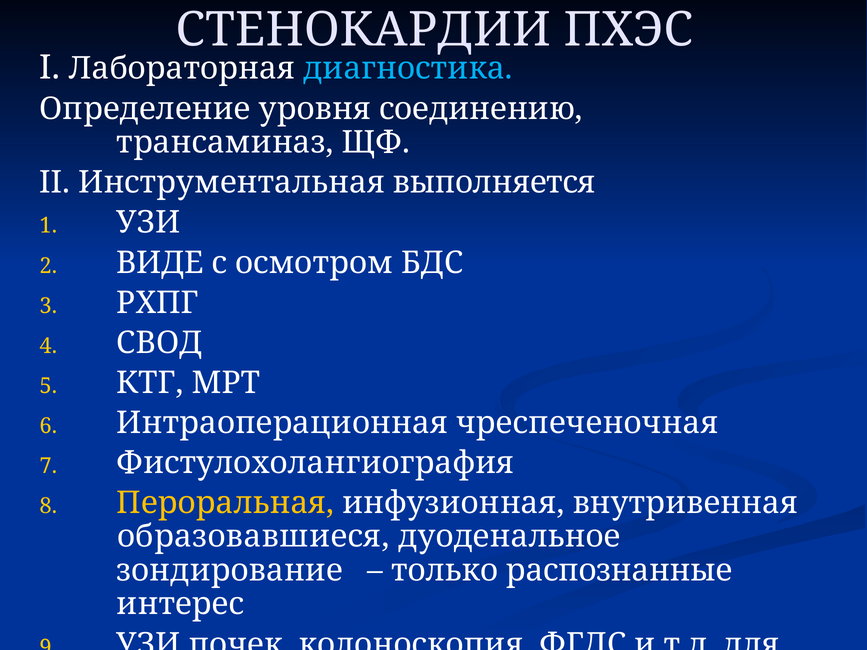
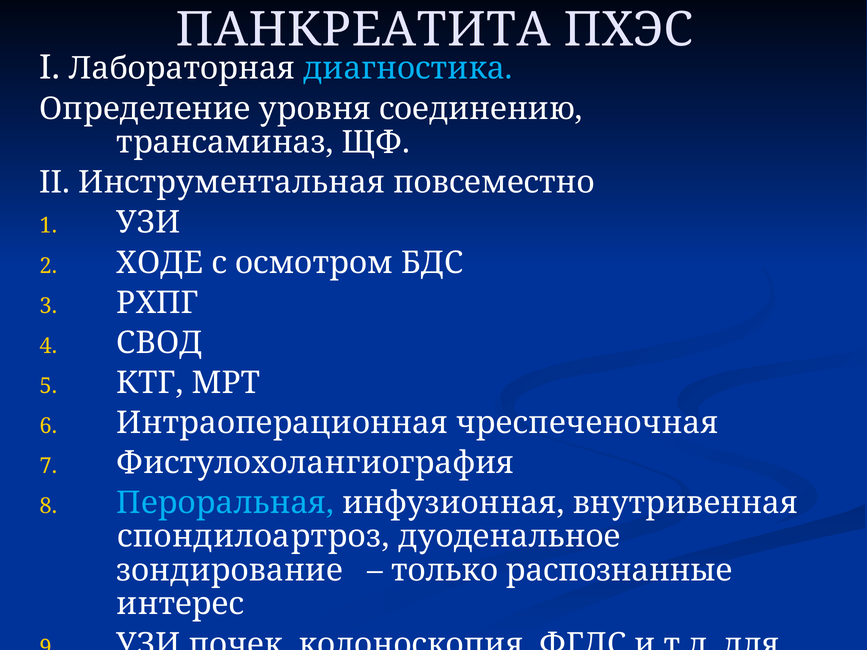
СТЕНОКАРДИИ: СТЕНОКАРДИИ -> ПАНКРЕАТИТА
выполняется: выполняется -> повсеместно
ВИДЕ: ВИДЕ -> ХОДЕ
Пероральная colour: yellow -> light blue
образовавшиеся: образовавшиеся -> спондилоартроз
